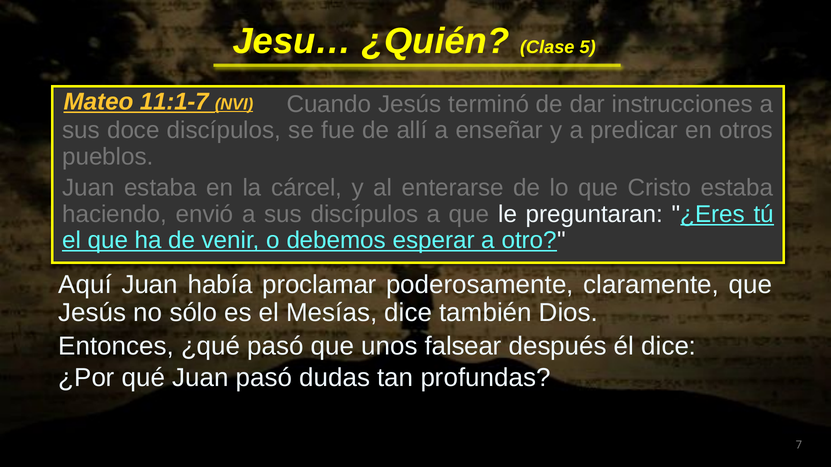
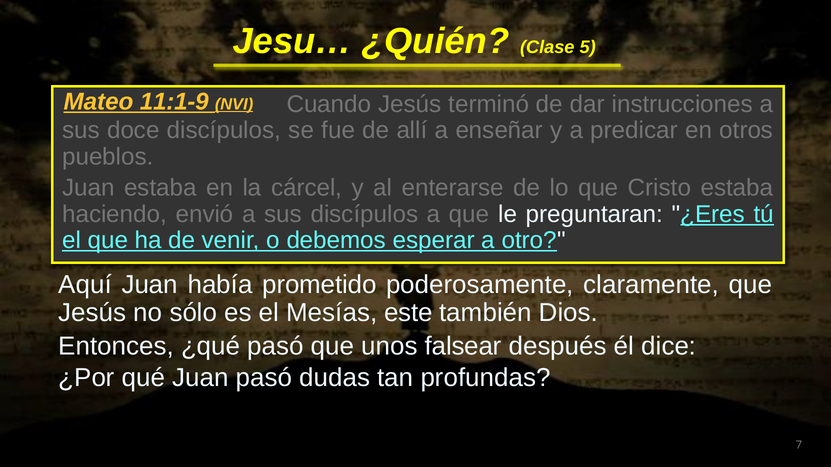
11:1-7: 11:1-7 -> 11:1-9
proclamar: proclamar -> prometido
Mesías dice: dice -> este
